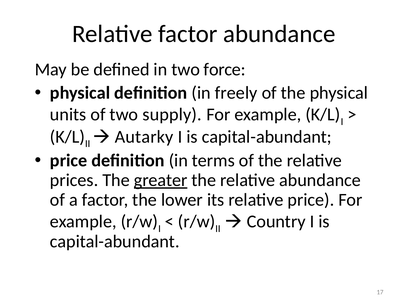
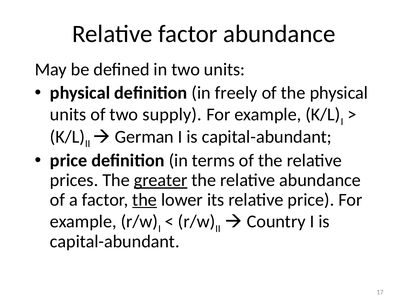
two force: force -> units
Autarky: Autarky -> German
the at (145, 200) underline: none -> present
